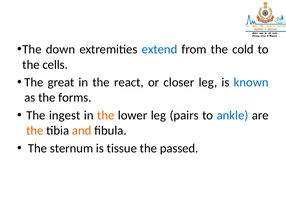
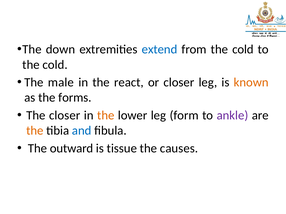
cells at (55, 65): cells -> cold
great: great -> male
known colour: blue -> orange
The ingest: ingest -> closer
pairs: pairs -> form
ankle colour: blue -> purple
and colour: orange -> blue
sternum: sternum -> outward
passed: passed -> causes
